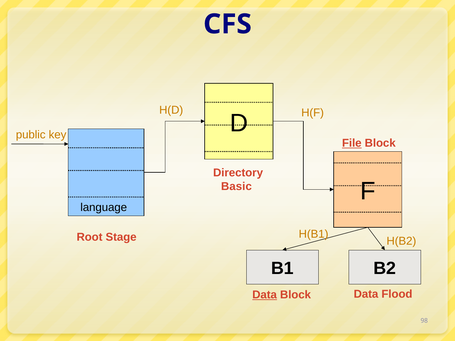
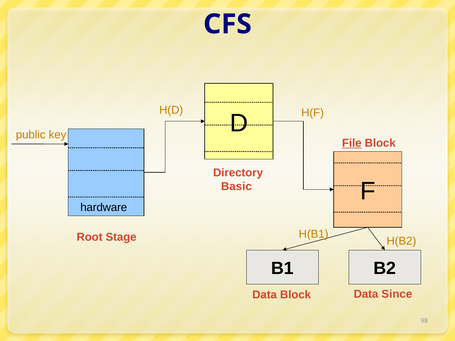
language: language -> hardware
Data at (265, 295) underline: present -> none
Flood: Flood -> Since
